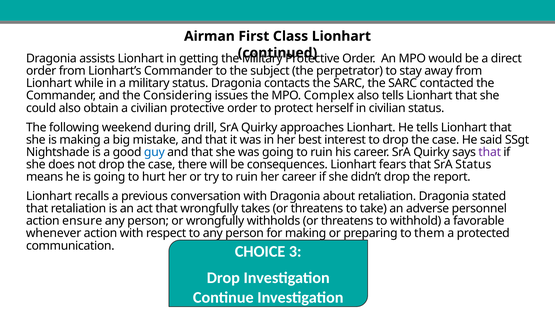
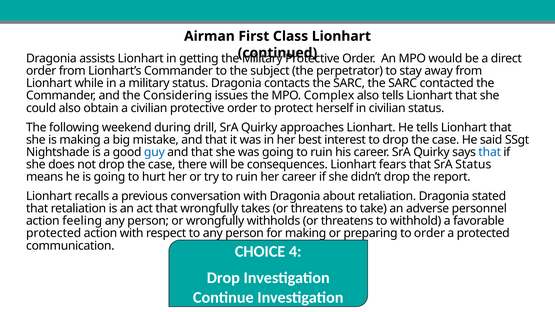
that at (490, 152) colour: purple -> blue
ensure: ensure -> feeling
whenever at (54, 233): whenever -> protected
to them: them -> order
3: 3 -> 4
